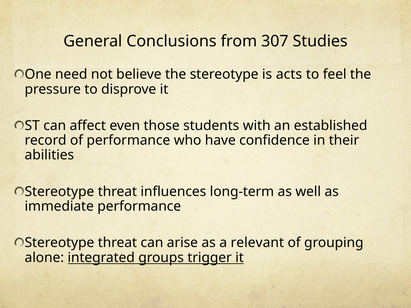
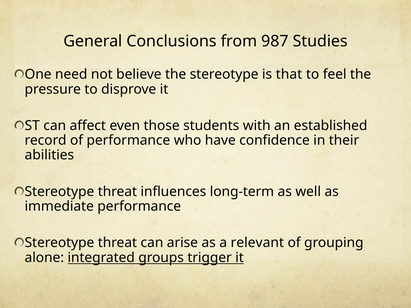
307: 307 -> 987
acts: acts -> that
